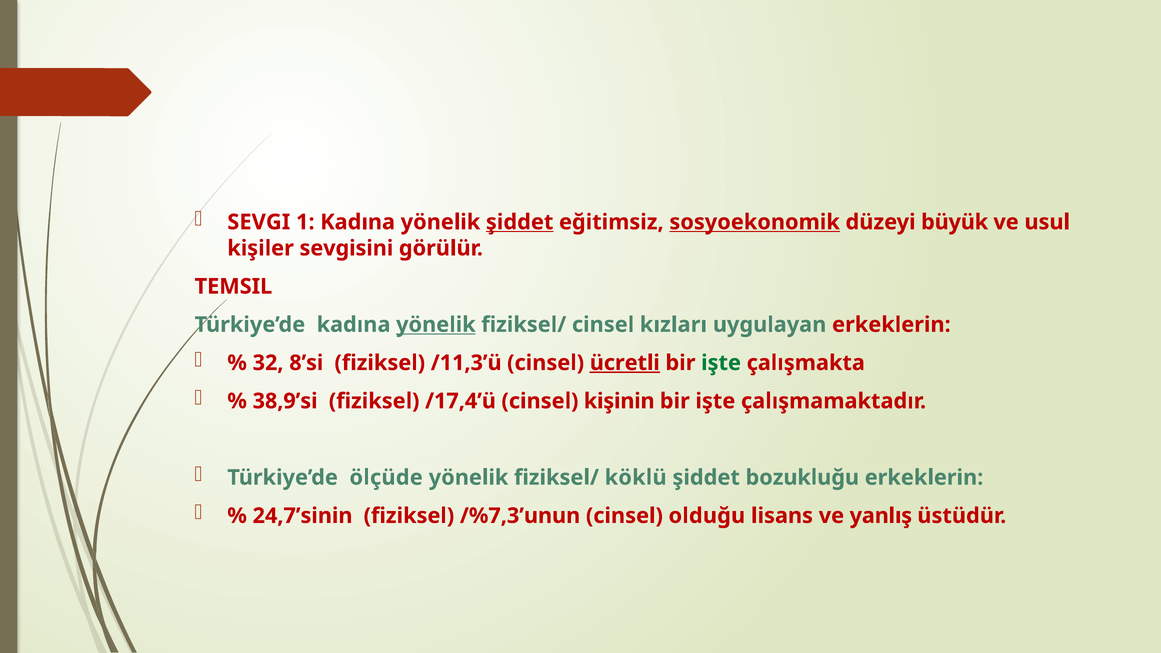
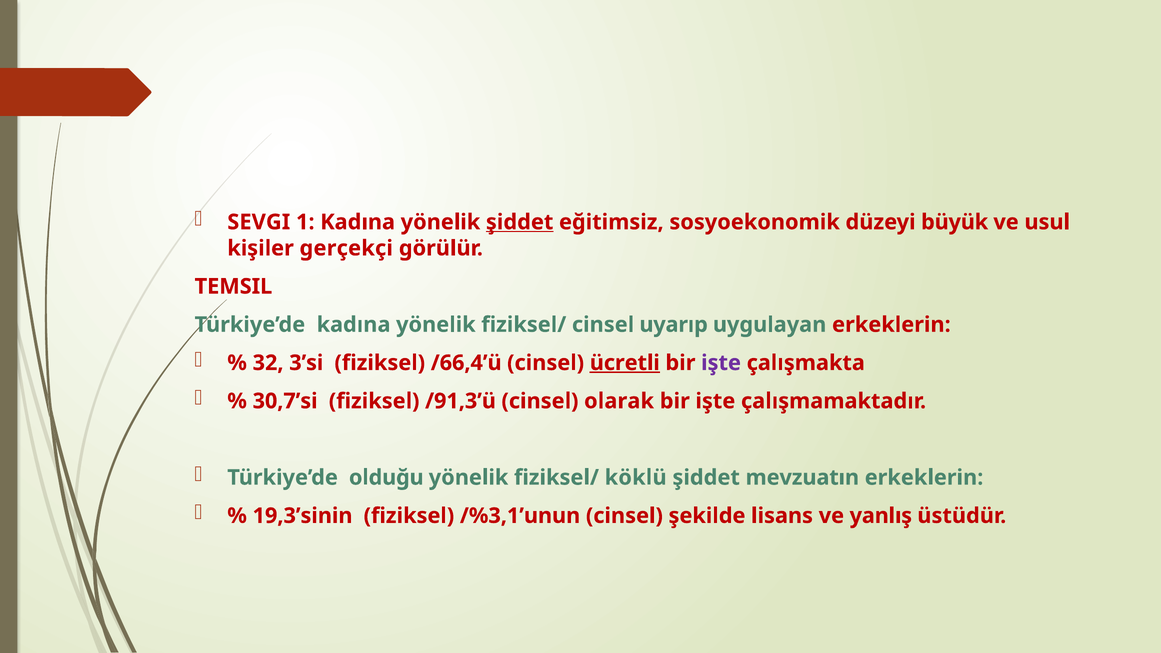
sosyoekonomik underline: present -> none
sevgisini: sevgisini -> gerçekçi
yönelik at (436, 325) underline: present -> none
kızları: kızları -> uyarıp
8’si: 8’si -> 3’si
/11,3’ü: /11,3’ü -> /66,4’ü
işte at (721, 363) colour: green -> purple
38,9’si: 38,9’si -> 30,7’si
/17,4’ü: /17,4’ü -> /91,3’ü
kişinin: kişinin -> olarak
ölçüde: ölçüde -> olduğu
bozukluğu: bozukluğu -> mevzuatın
24,7’sinin: 24,7’sinin -> 19,3’sinin
/%7,3’unun: /%7,3’unun -> /%3,1’unun
olduğu: olduğu -> şekilde
